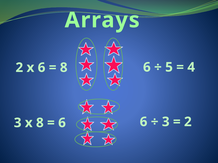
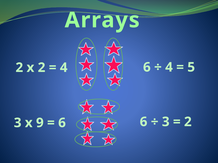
x 6: 6 -> 2
8 at (64, 68): 8 -> 4
5 at (169, 67): 5 -> 4
4: 4 -> 5
x 8: 8 -> 9
